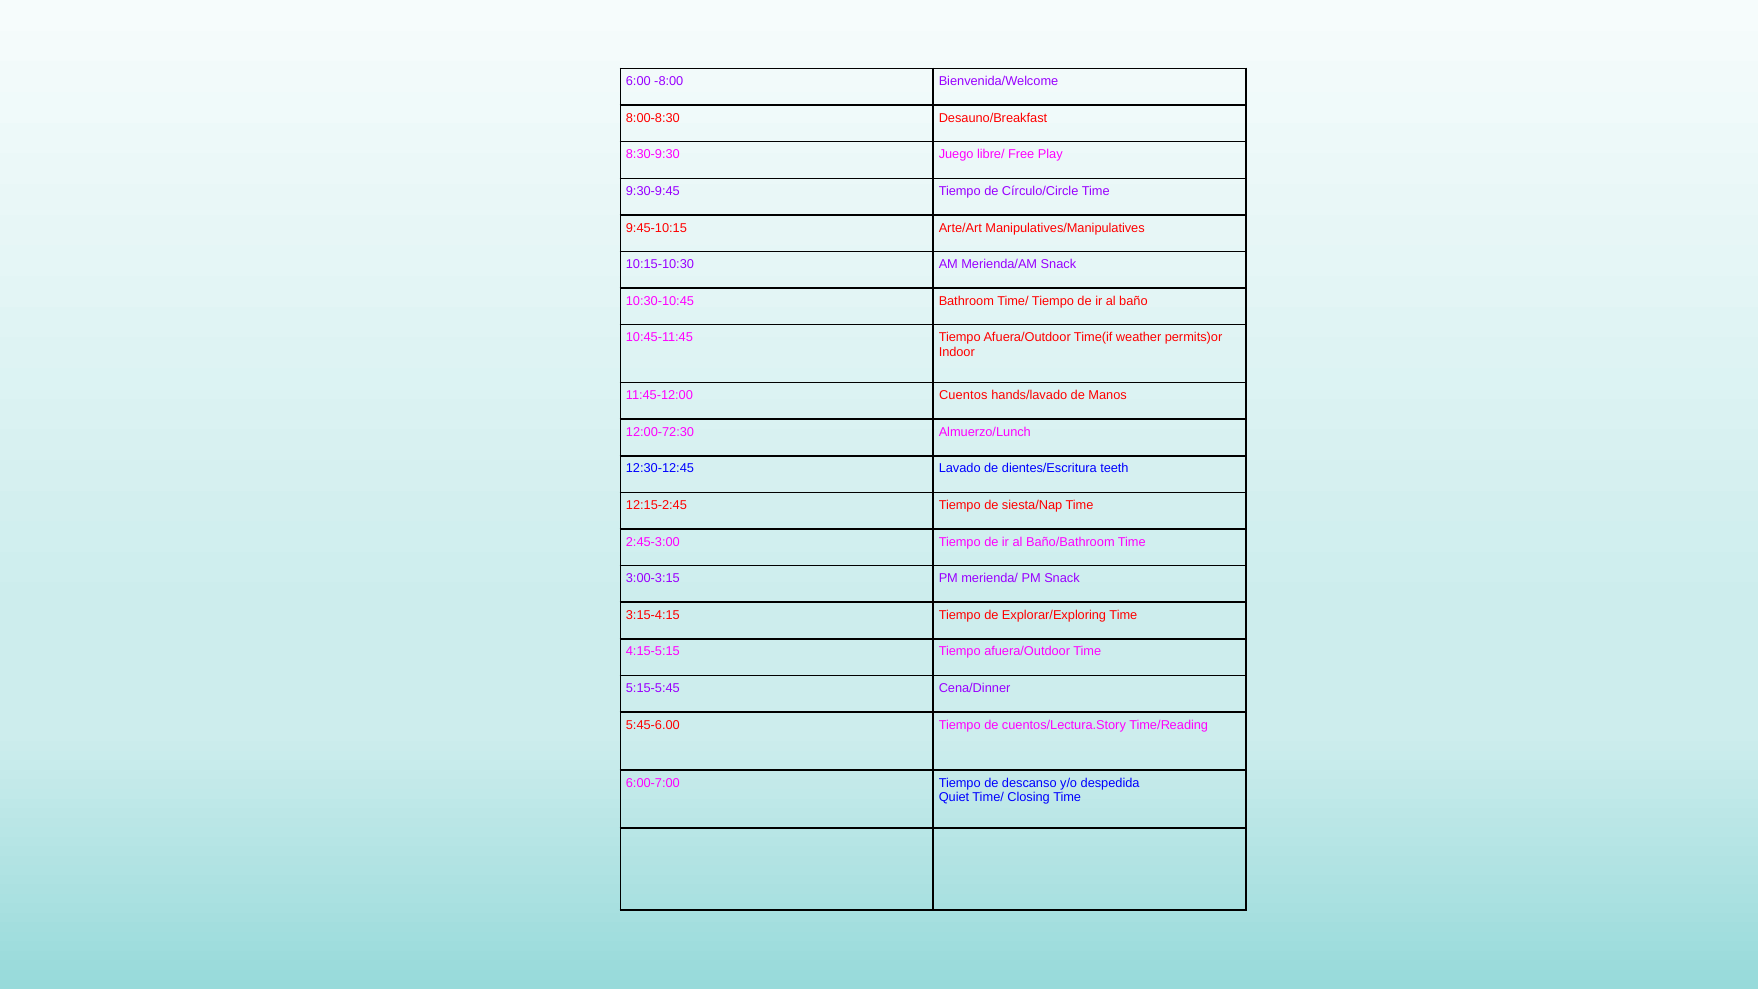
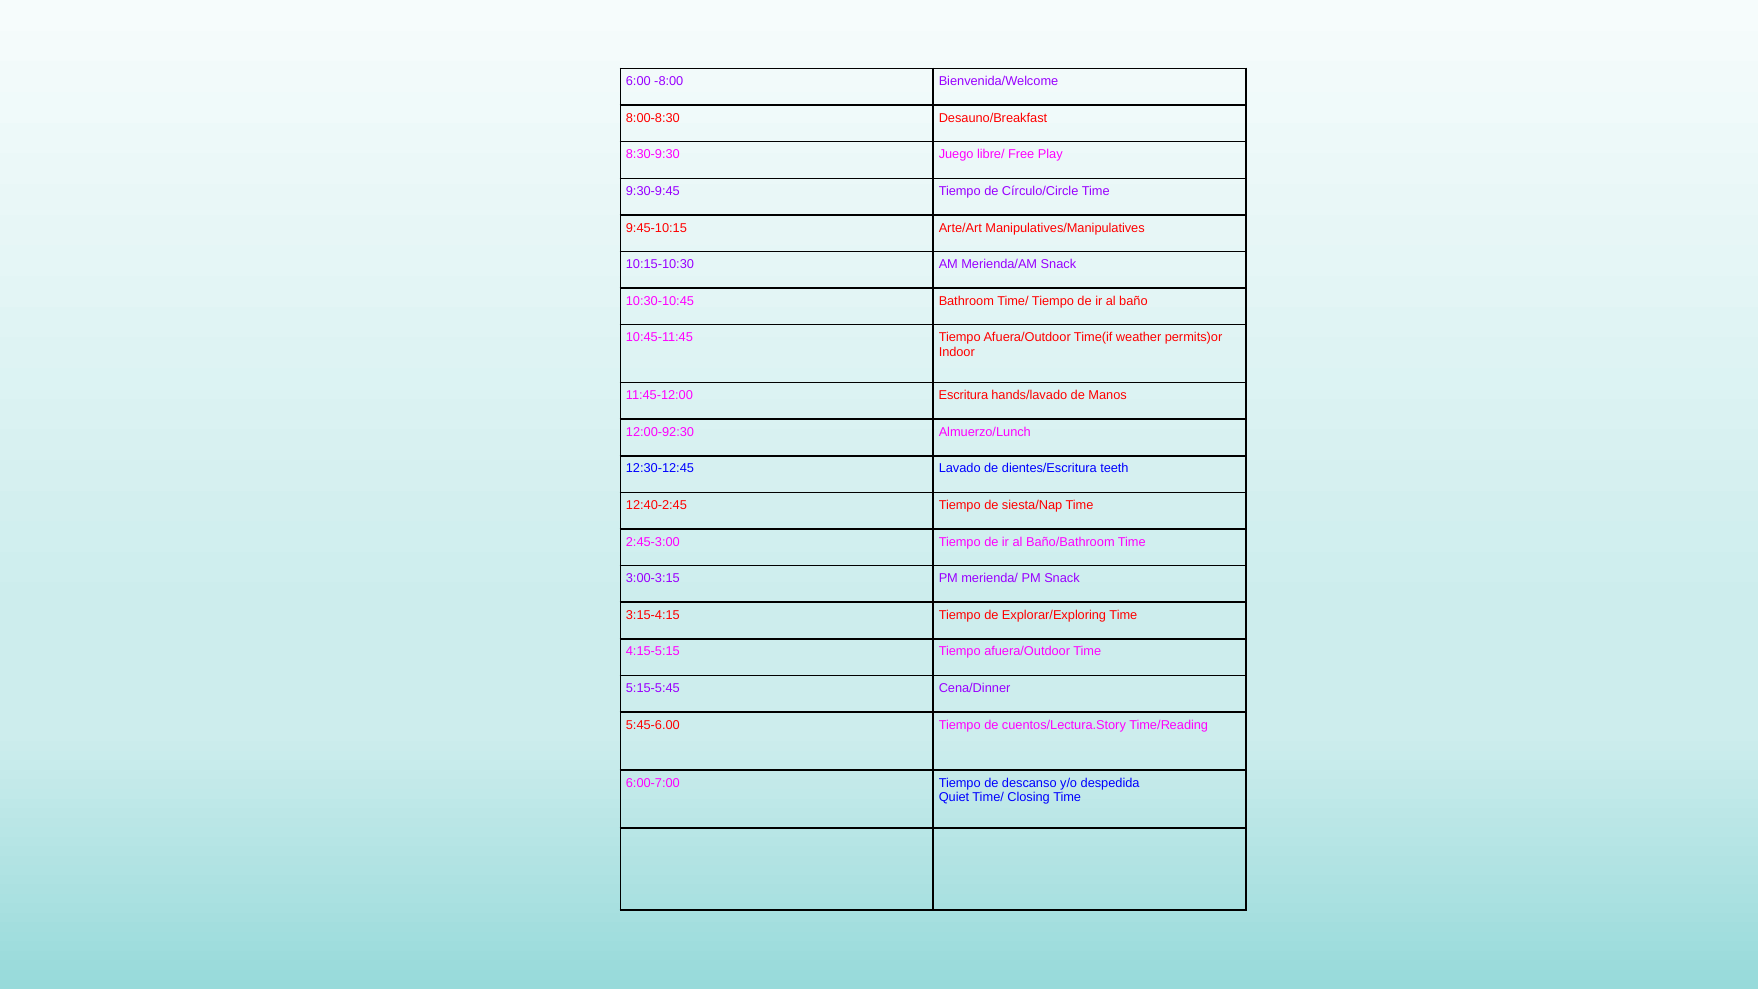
Cuentos: Cuentos -> Escritura
12:00-72:30: 12:00-72:30 -> 12:00-92:30
12:15-2:45: 12:15-2:45 -> 12:40-2:45
